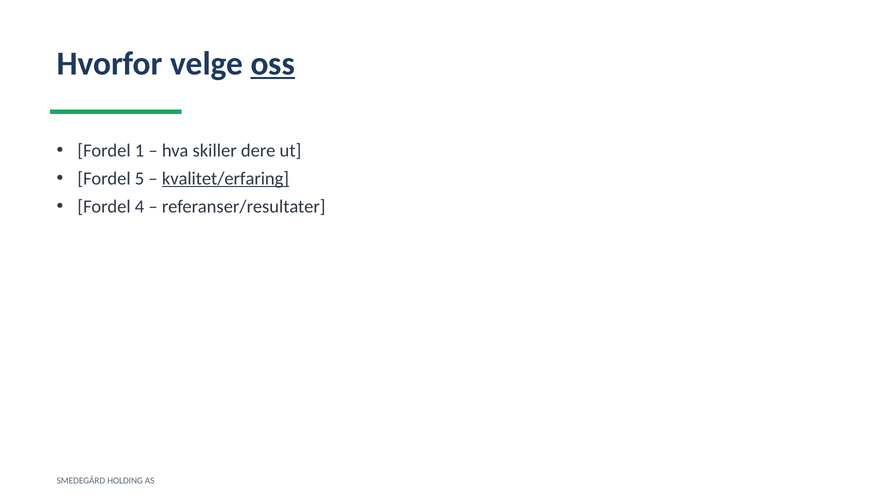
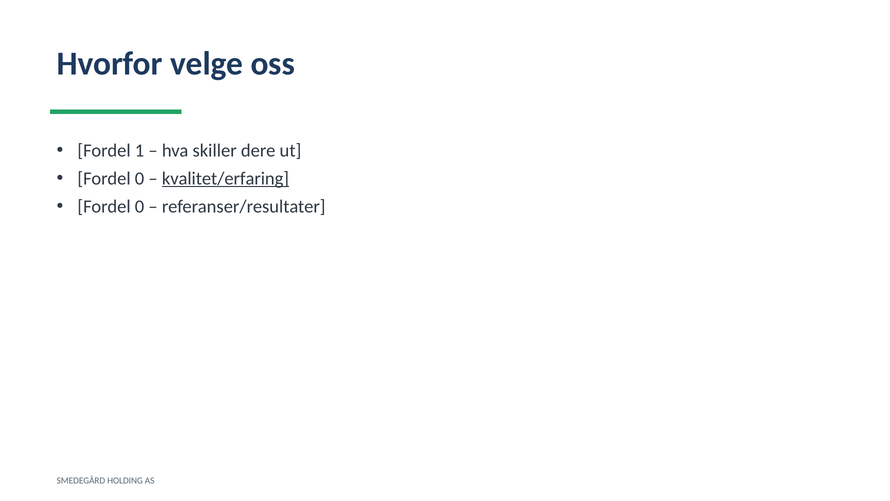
oss underline: present -> none
5 at (140, 179): 5 -> 0
4 at (140, 206): 4 -> 0
